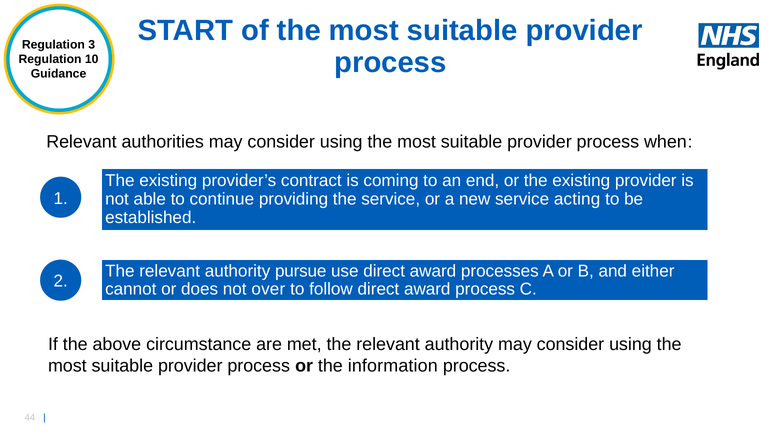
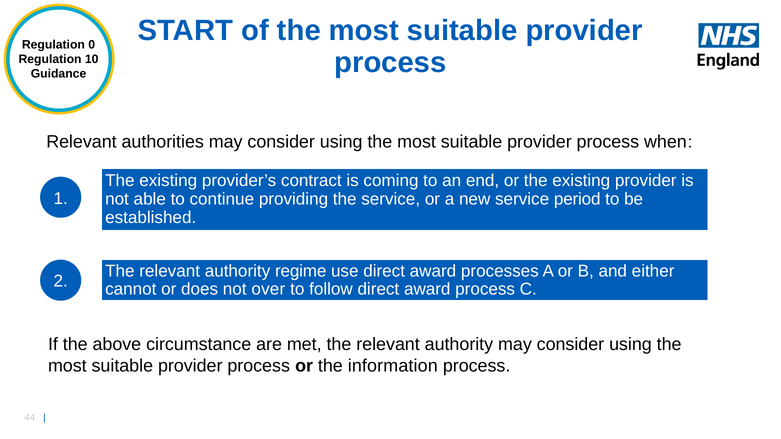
3: 3 -> 0
acting: acting -> period
pursue: pursue -> regime
